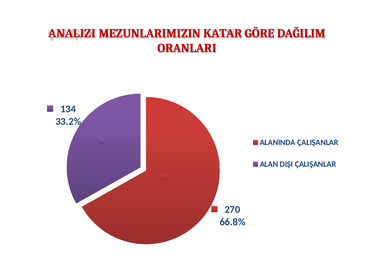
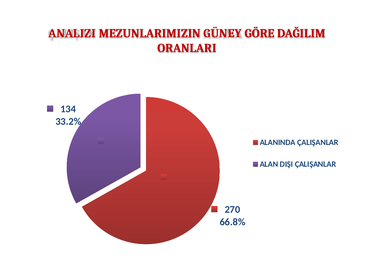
KATAR: KATAR -> GÜNEY
